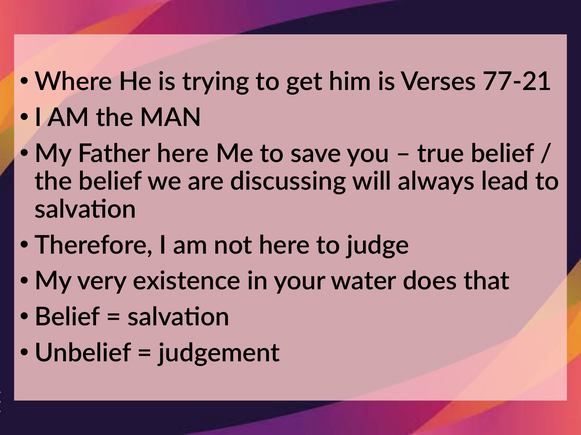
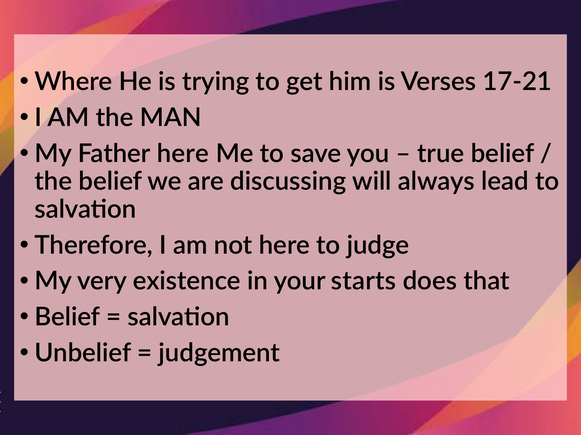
77-21: 77-21 -> 17-21
water: water -> starts
